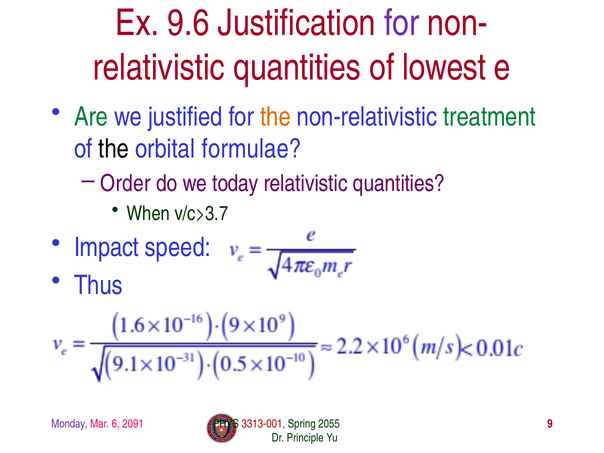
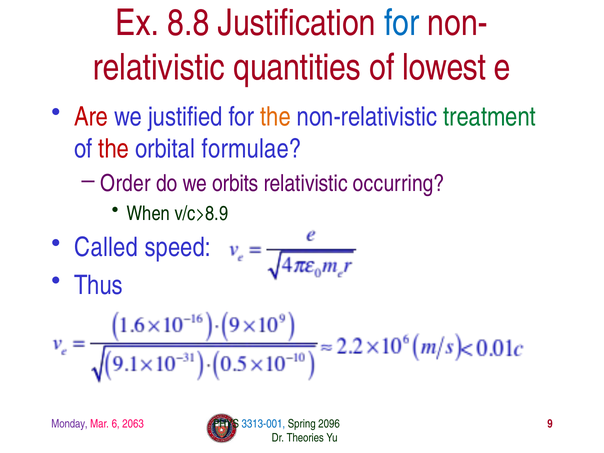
9.6: 9.6 -> 8.8
for at (402, 23) colour: purple -> blue
Are colour: green -> red
the at (114, 149) colour: black -> red
today: today -> orbits
quantities at (399, 184): quantities -> occurring
v/c>3.7: v/c>3.7 -> v/c>8.9
Impact: Impact -> Called
2091: 2091 -> 2063
3313-001 colour: red -> blue
2055: 2055 -> 2096
Principle: Principle -> Theories
